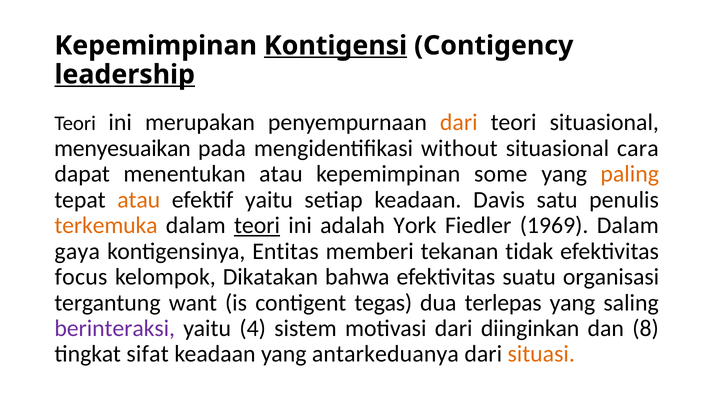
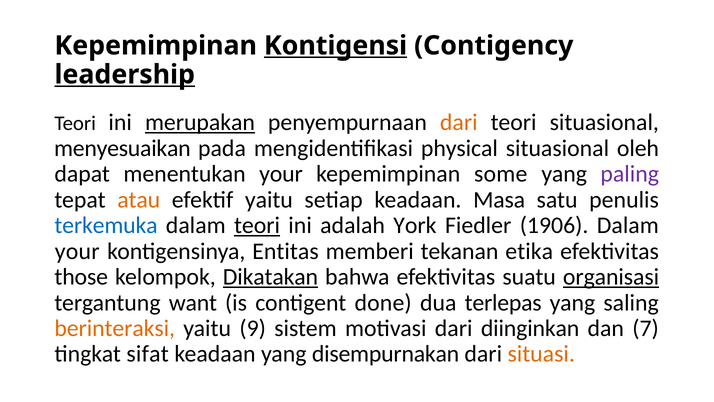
merupakan underline: none -> present
without: without -> physical
cara: cara -> oleh
menentukan atau: atau -> your
paling colour: orange -> purple
Davis: Davis -> Masa
terkemuka colour: orange -> blue
1969: 1969 -> 1906
gaya at (77, 251): gaya -> your
tidak: tidak -> etika
focus: focus -> those
Dikatakan underline: none -> present
organisasi underline: none -> present
tegas: tegas -> done
berinteraksi colour: purple -> orange
4: 4 -> 9
8: 8 -> 7
antarkeduanya: antarkeduanya -> disempurnakan
